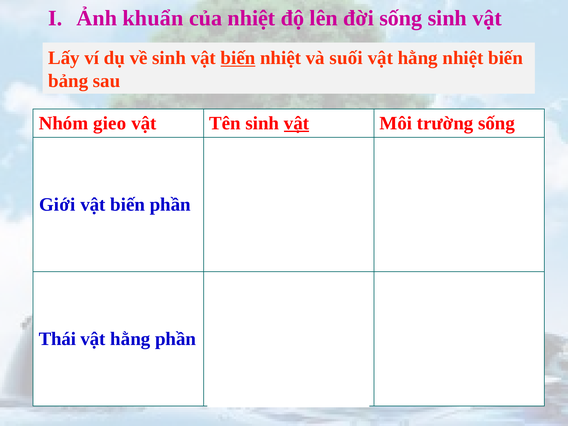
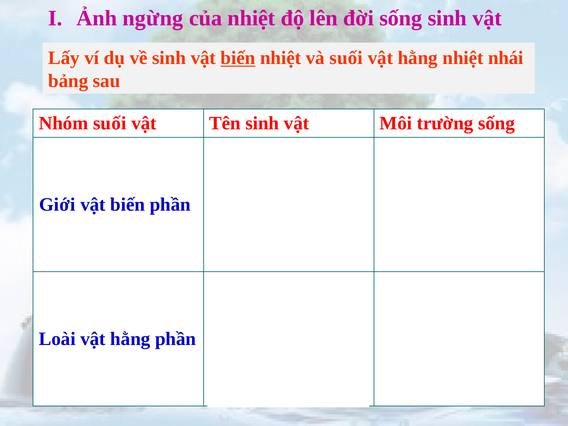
khuẩn: khuẩn -> ngừng
nhiệt biến: biến -> nhái
Nhóm gieo: gieo -> suối
vật at (296, 123) underline: present -> none
Thái: Thái -> Loài
